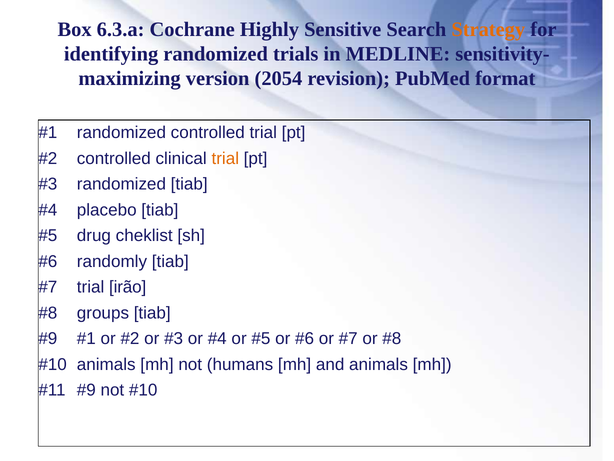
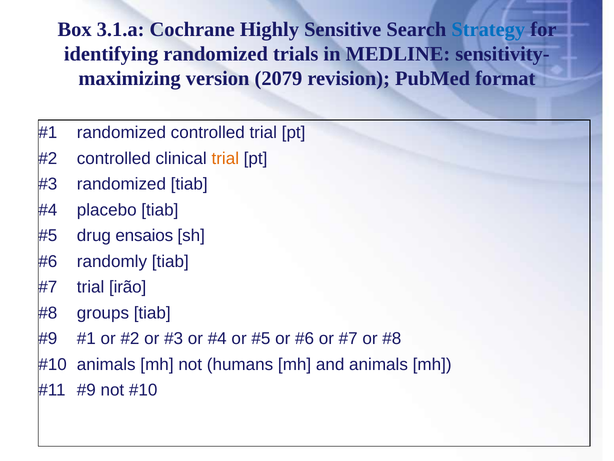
6.3.a: 6.3.a -> 3.1.a
Strategy colour: orange -> blue
2054: 2054 -> 2079
cheklist: cheklist -> ensaios
